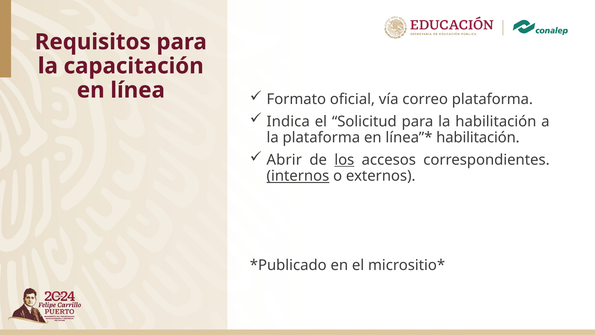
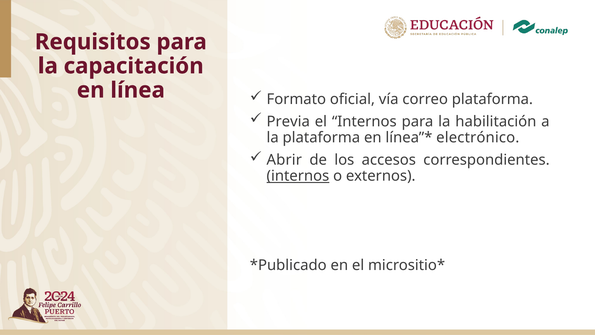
Indica: Indica -> Previa
el Solicitud: Solicitud -> Internos
habilitación at (478, 138): habilitación -> electrónico
los underline: present -> none
